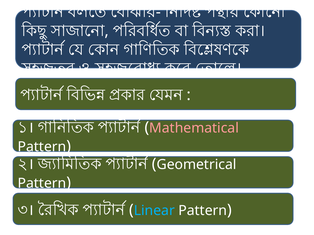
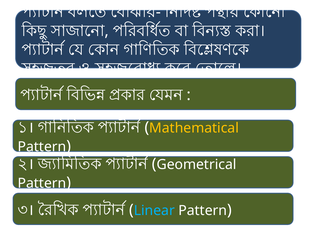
Mathematical colour: pink -> yellow
